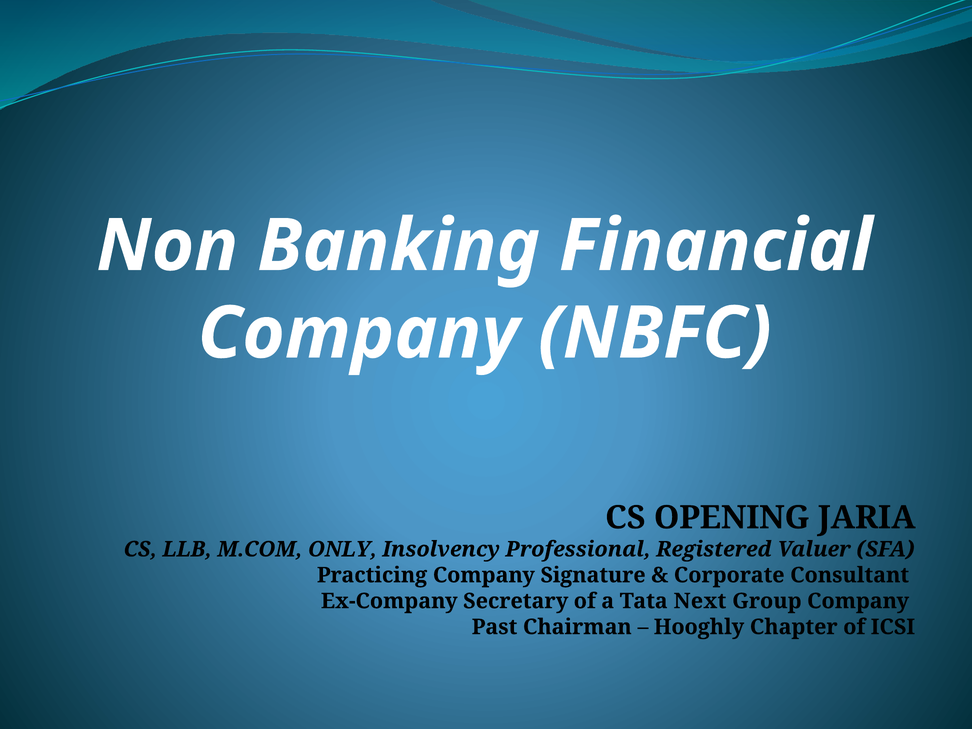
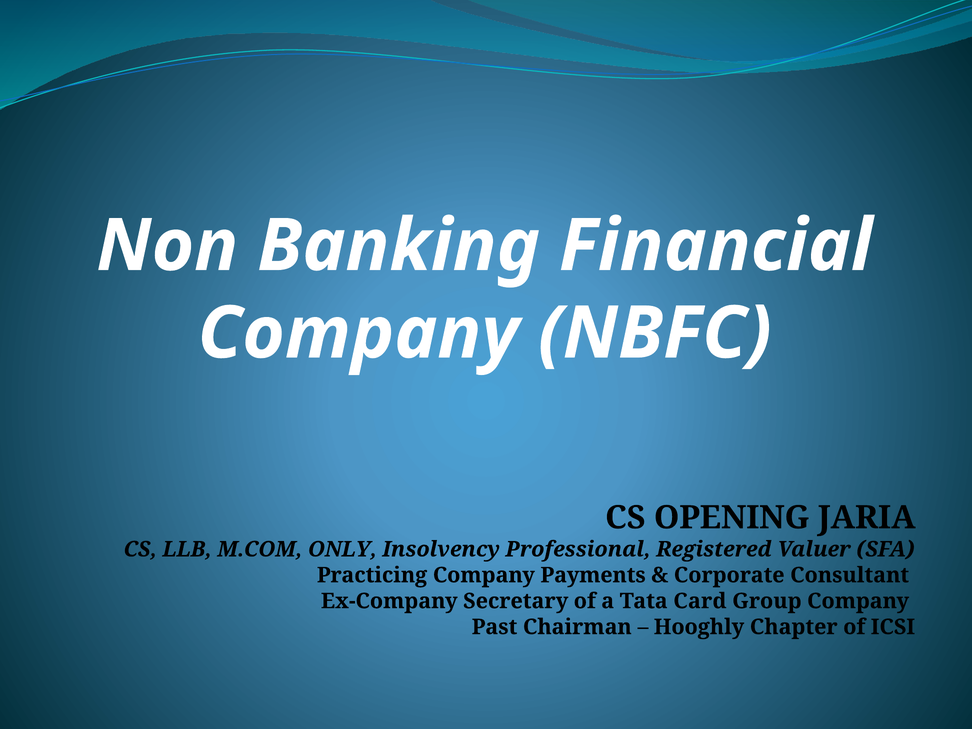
Signature: Signature -> Payments
Next: Next -> Card
